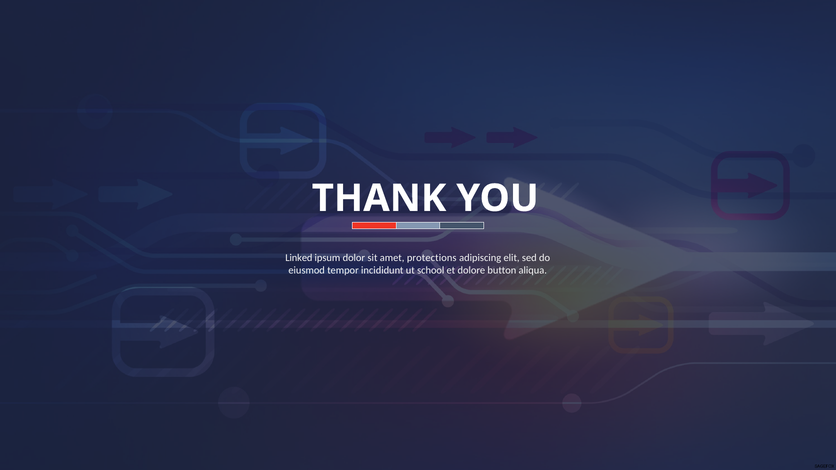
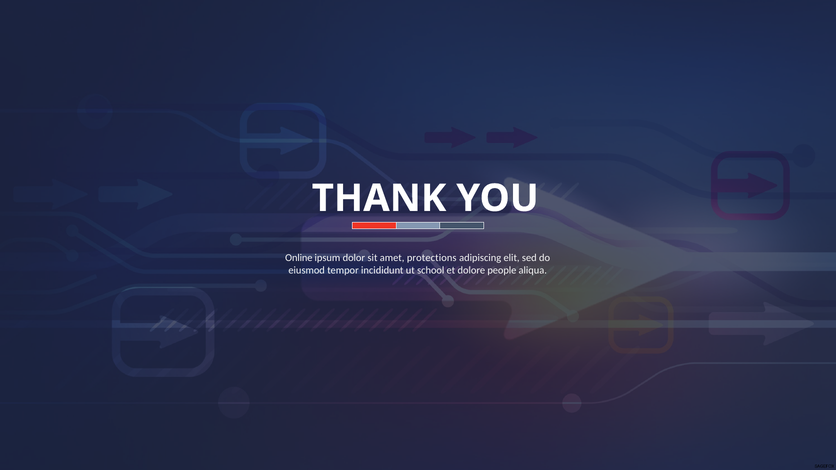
Linked: Linked -> Online
button: button -> people
